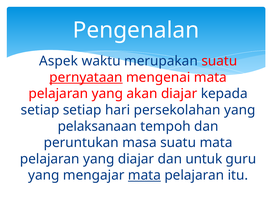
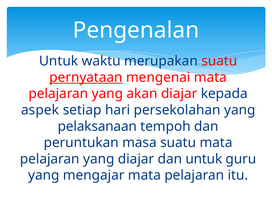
Aspek at (59, 61): Aspek -> Untuk
setiap at (40, 110): setiap -> aspek
mata at (144, 175) underline: present -> none
